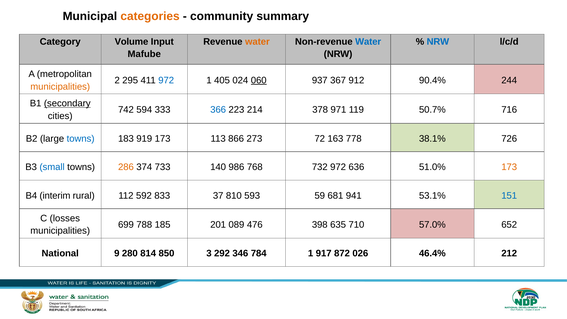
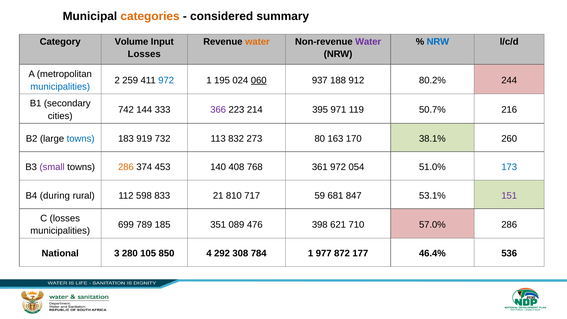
community: community -> considered
Water at (368, 42) colour: blue -> purple
Mafube at (144, 54): Mafube -> Losses
295: 295 -> 259
405: 405 -> 195
367: 367 -> 188
90.4%: 90.4% -> 80.2%
municipalities at (60, 87) colour: orange -> blue
secondary underline: present -> none
594: 594 -> 144
366 colour: blue -> purple
378: 378 -> 395
716: 716 -> 216
919 173: 173 -> 732
866: 866 -> 832
72: 72 -> 80
778: 778 -> 170
726: 726 -> 260
small colour: blue -> purple
733: 733 -> 453
986: 986 -> 408
732: 732 -> 361
636: 636 -> 054
173 at (509, 167) colour: orange -> blue
interim: interim -> during
592: 592 -> 598
37: 37 -> 21
593: 593 -> 717
941: 941 -> 847
151 colour: blue -> purple
788: 788 -> 789
201: 201 -> 351
635: 635 -> 621
57.0% 652: 652 -> 286
9: 9 -> 3
814: 814 -> 105
3: 3 -> 4
346: 346 -> 308
917: 917 -> 977
026: 026 -> 177
212: 212 -> 536
